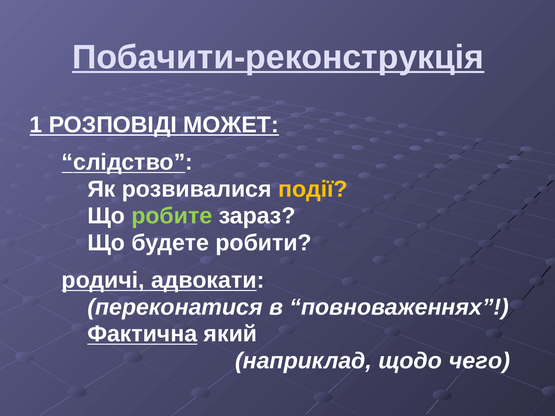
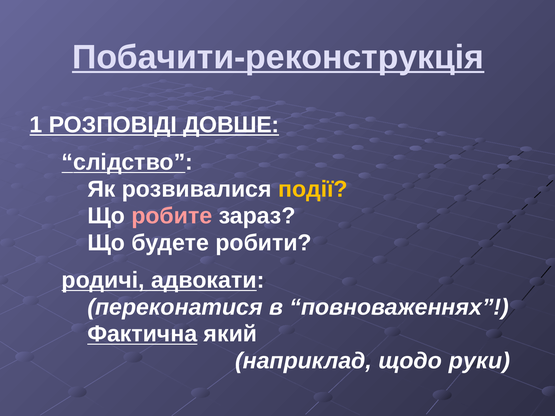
МОЖЕТ: МОЖЕТ -> ДОВШЕ
робите colour: light green -> pink
чего: чего -> руки
